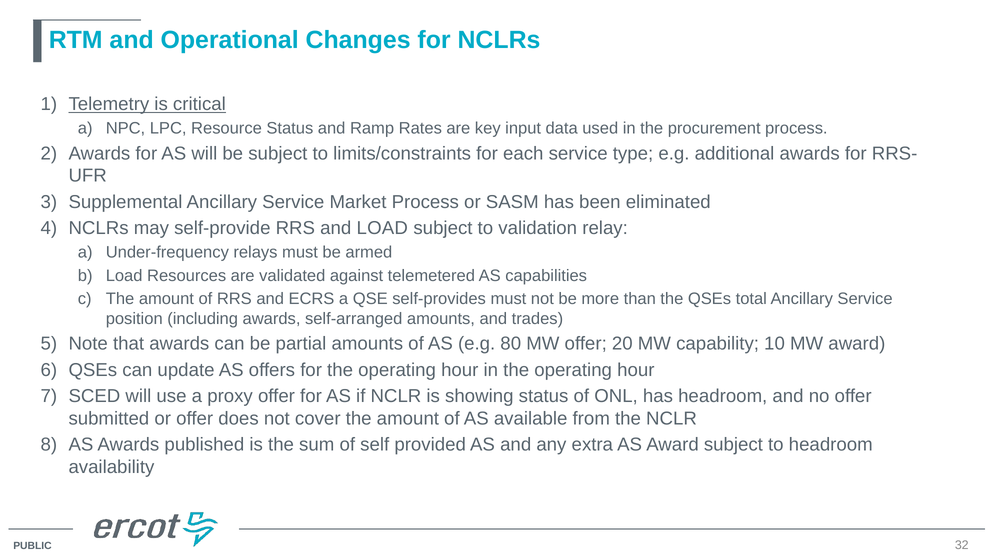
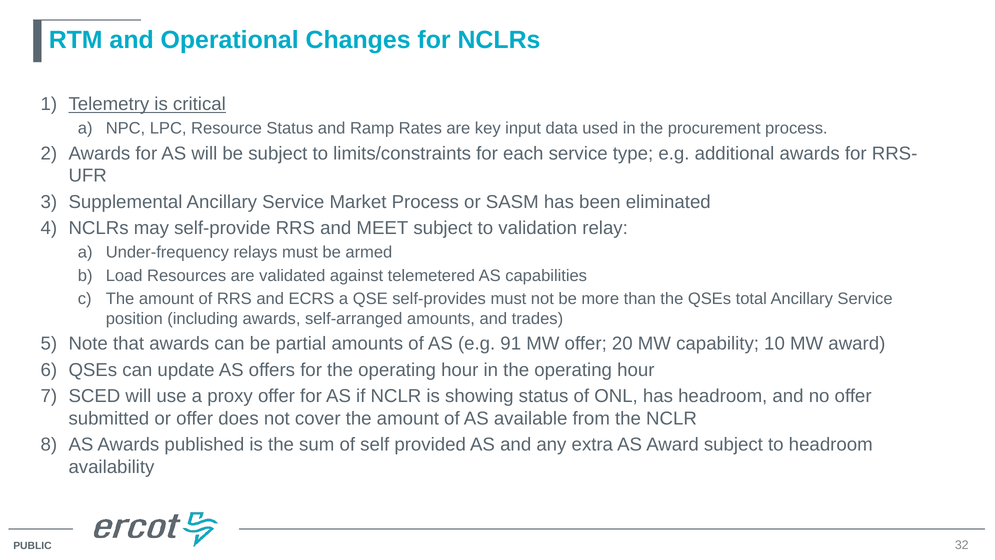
and LOAD: LOAD -> MEET
80: 80 -> 91
